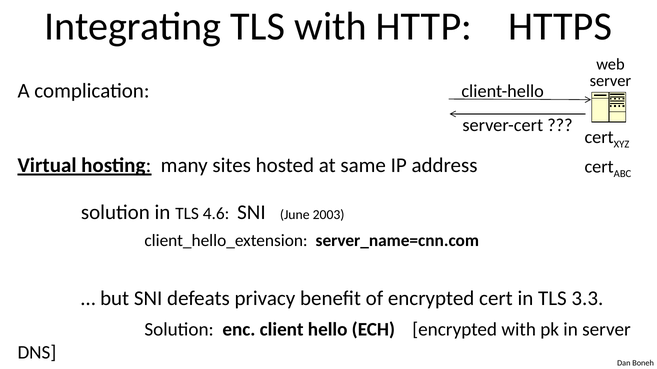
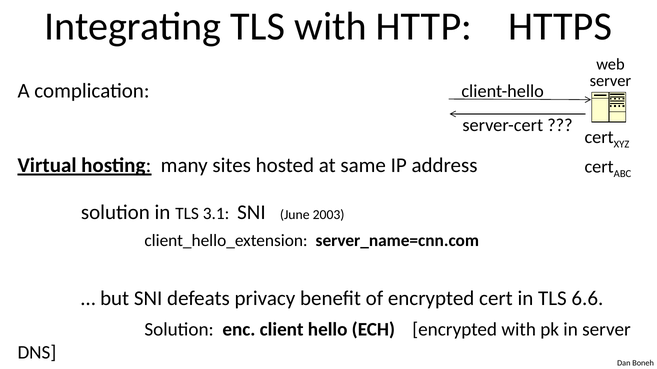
4.6: 4.6 -> 3.1
3.3: 3.3 -> 6.6
